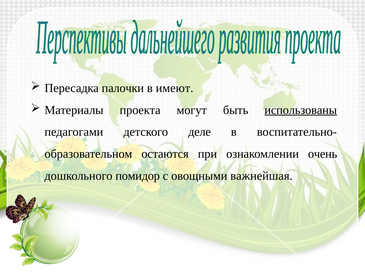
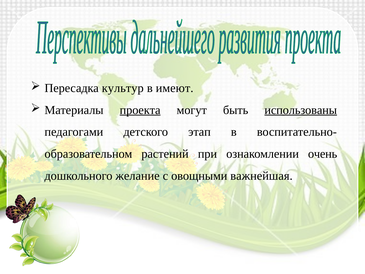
палочки: палочки -> культур
проекта underline: none -> present
деле: деле -> этап
остаются: остаются -> растений
помидор: помидор -> желание
